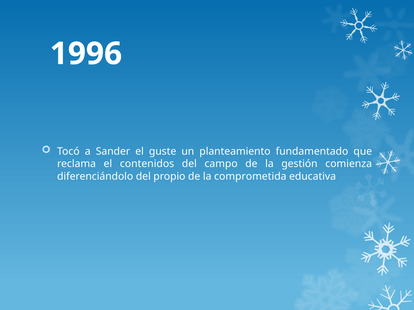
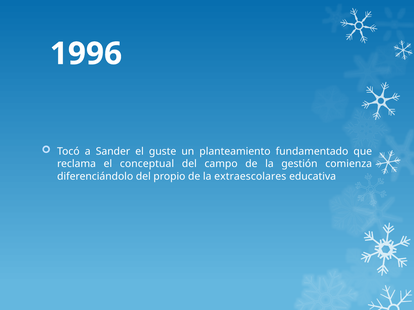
contenidos: contenidos -> conceptual
comprometida: comprometida -> extraescolares
